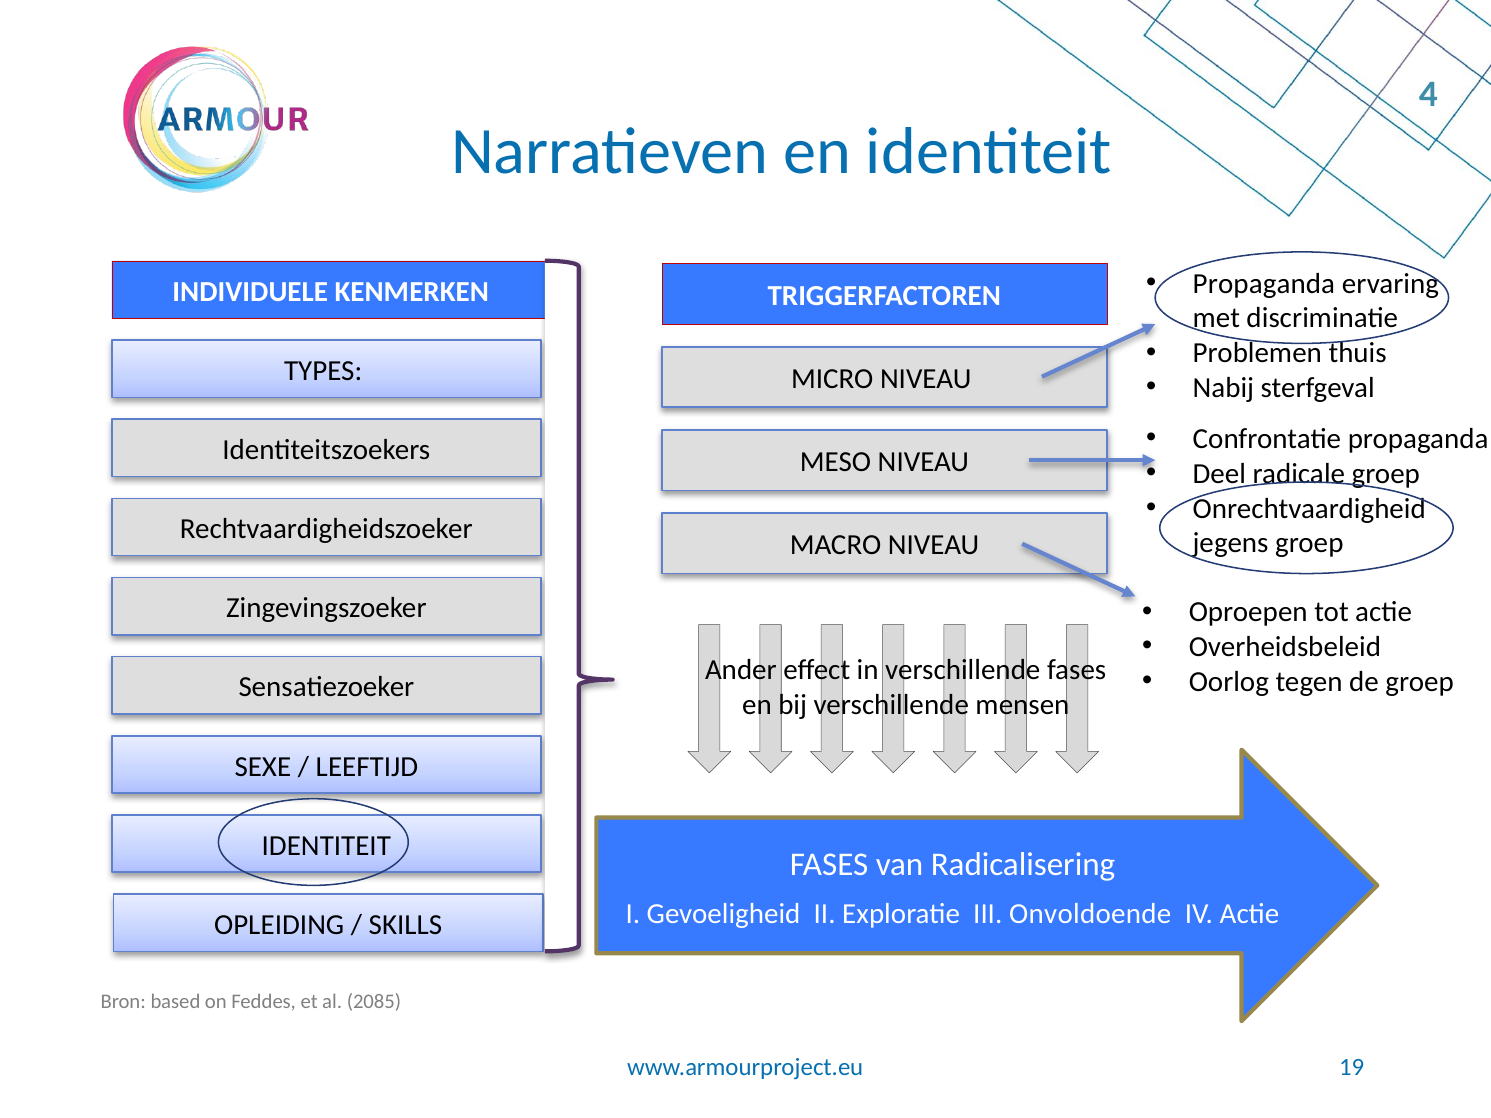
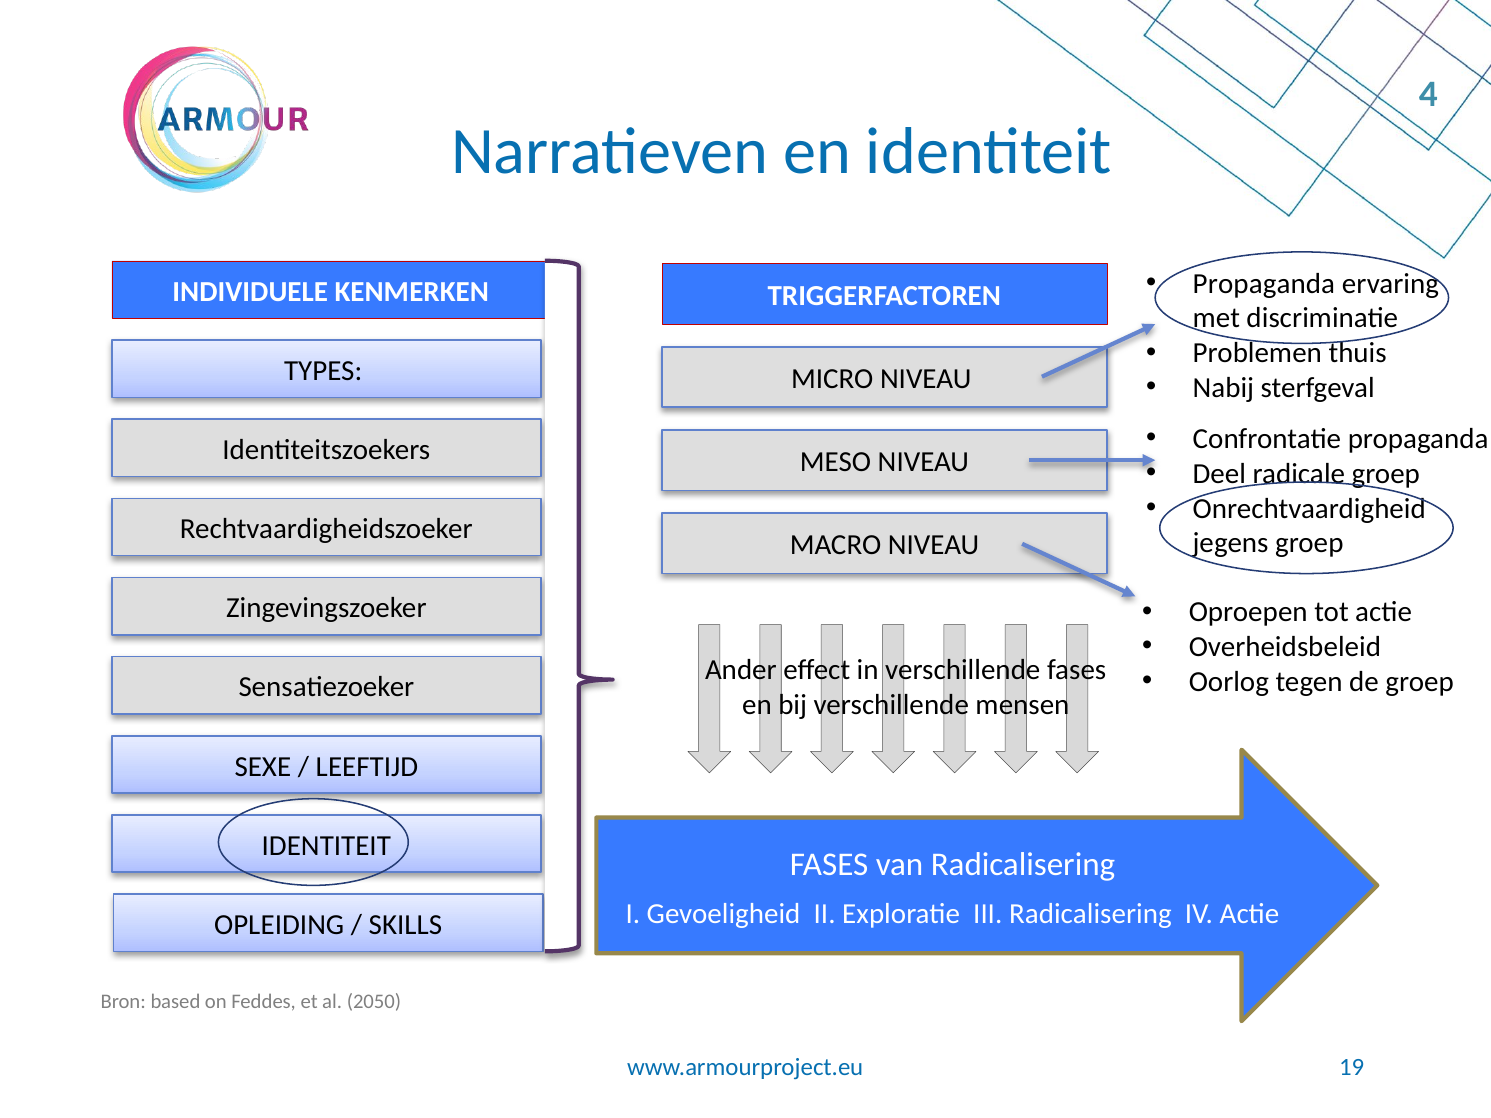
III Onvoldoende: Onvoldoende -> Radicalisering
2085: 2085 -> 2050
